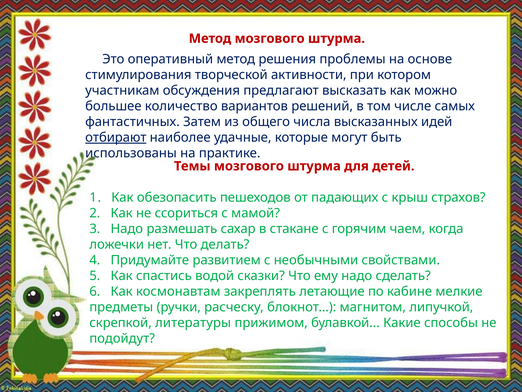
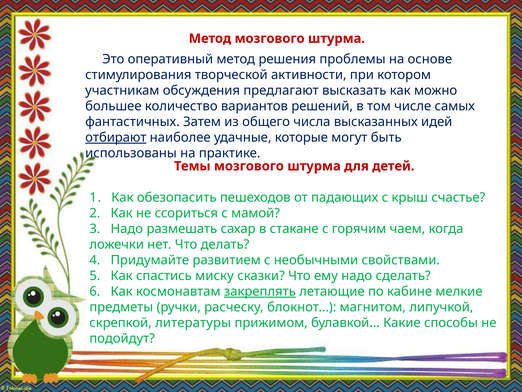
страхов: страхов -> счастье
водой: водой -> миску
закреплять underline: none -> present
